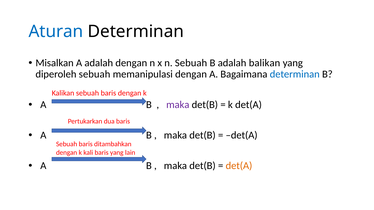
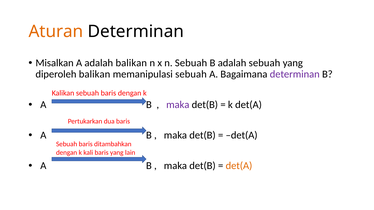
Aturan colour: blue -> orange
adalah dengan: dengan -> balikan
adalah balikan: balikan -> sebuah
diperoleh sebuah: sebuah -> balikan
memanipulasi dengan: dengan -> sebuah
determinan at (295, 74) colour: blue -> purple
